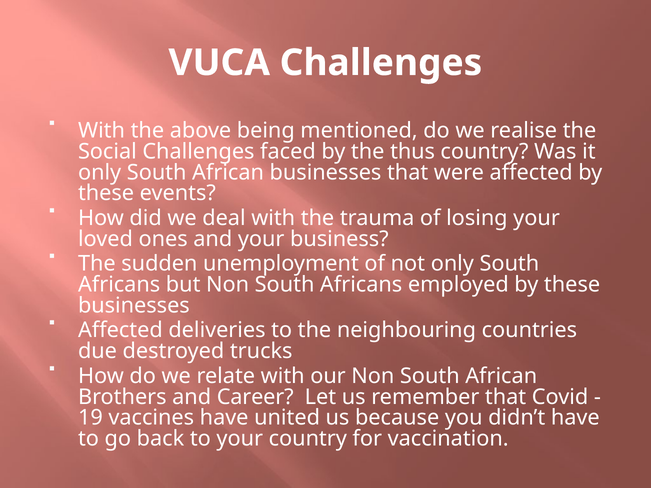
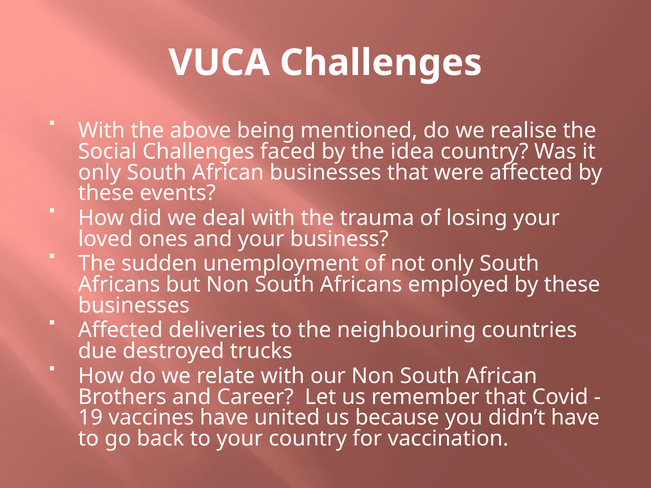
thus: thus -> idea
